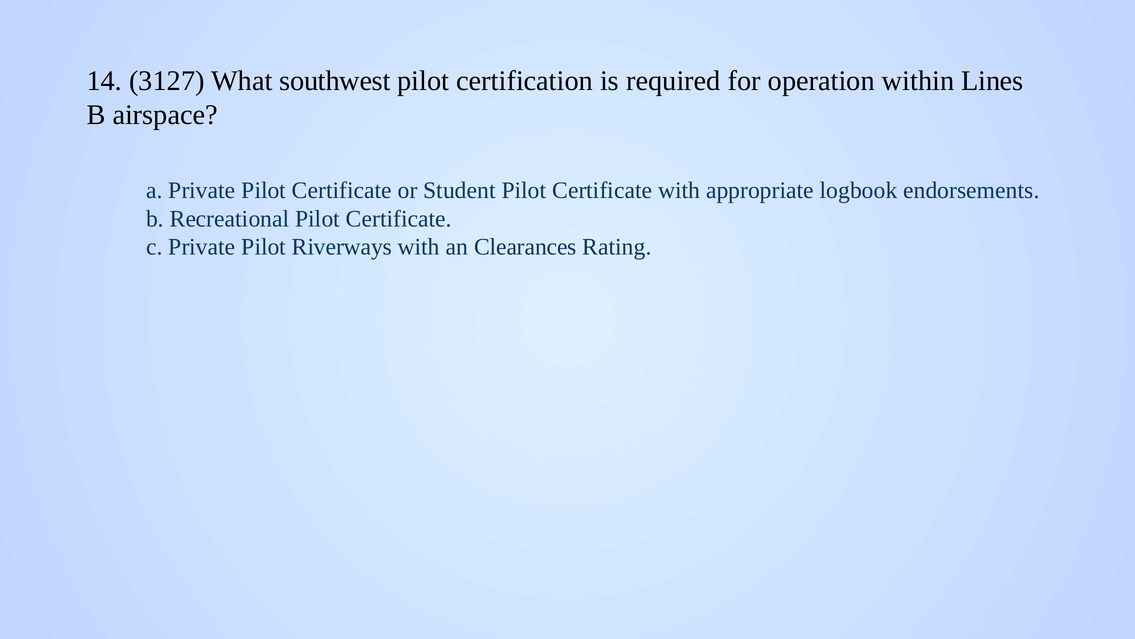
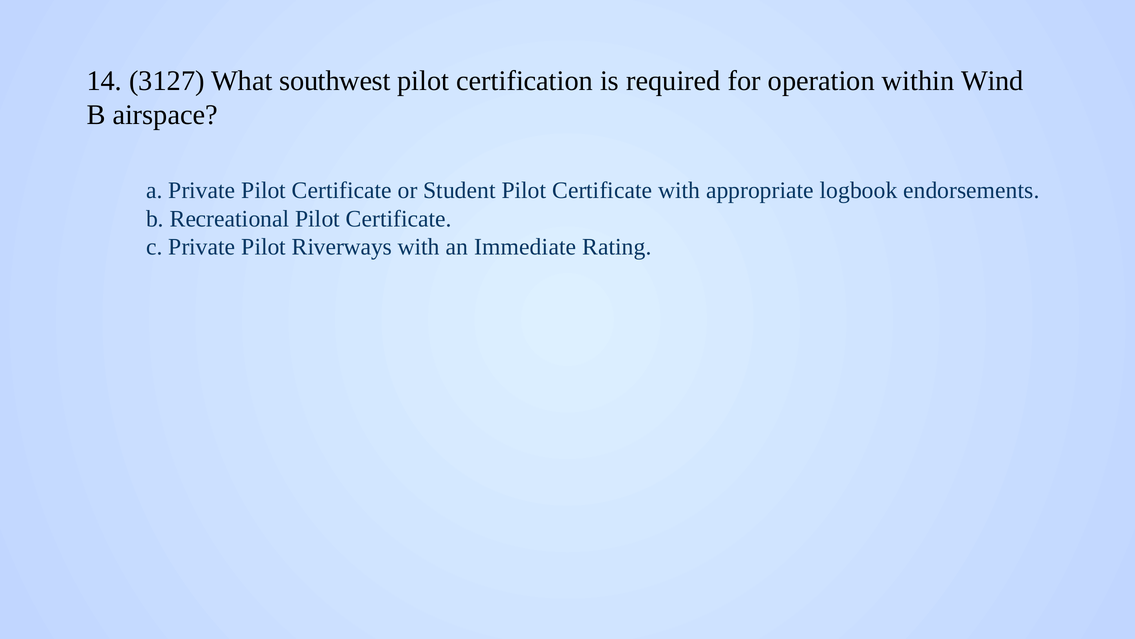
Lines: Lines -> Wind
Clearances: Clearances -> Immediate
